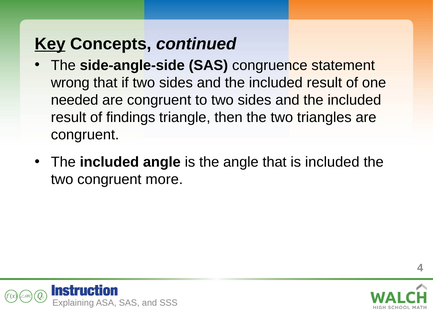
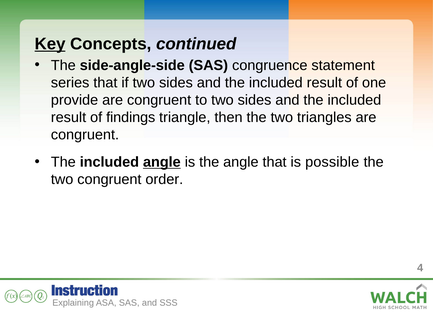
wrong: wrong -> series
needed: needed -> provide
angle at (162, 162) underline: none -> present
is included: included -> possible
more: more -> order
